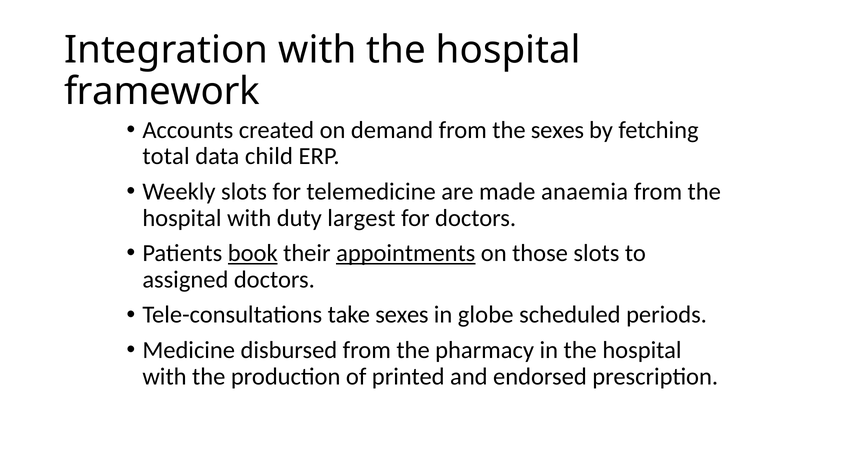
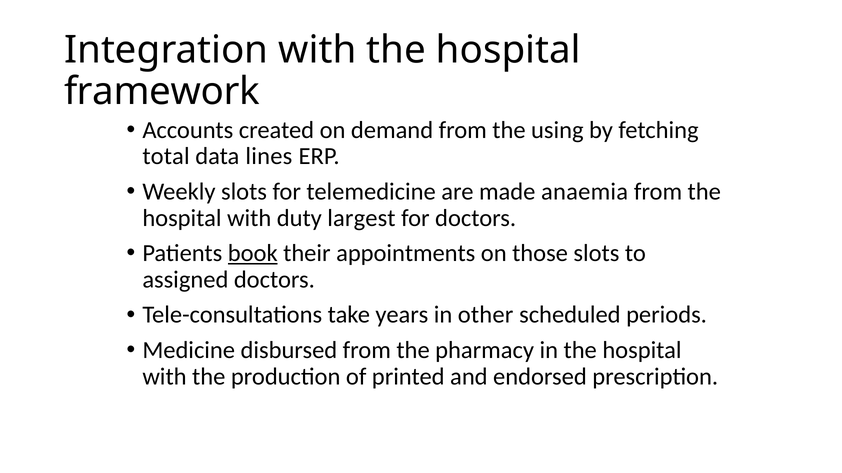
the sexes: sexes -> using
child: child -> lines
appointments underline: present -> none
take sexes: sexes -> years
globe: globe -> other
